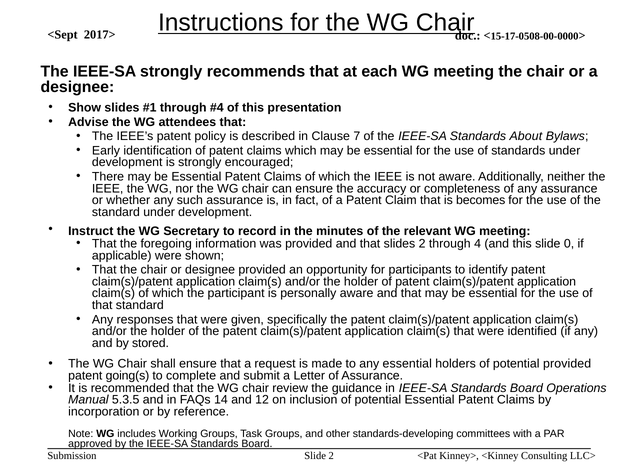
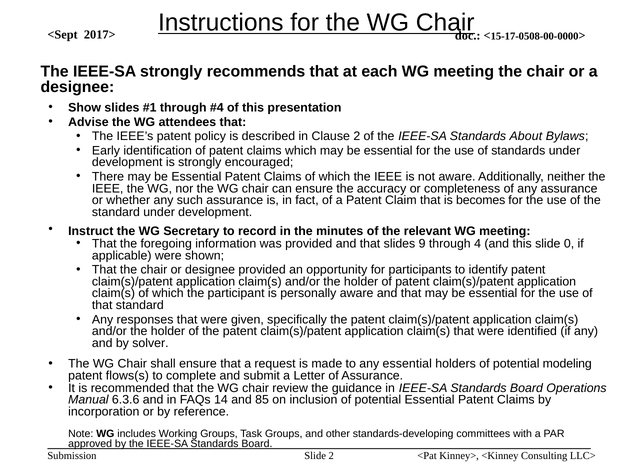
Clause 7: 7 -> 2
slides 2: 2 -> 9
stored: stored -> solver
potential provided: provided -> modeling
going(s: going(s -> flows(s
5.3.5: 5.3.5 -> 6.3.6
12: 12 -> 85
